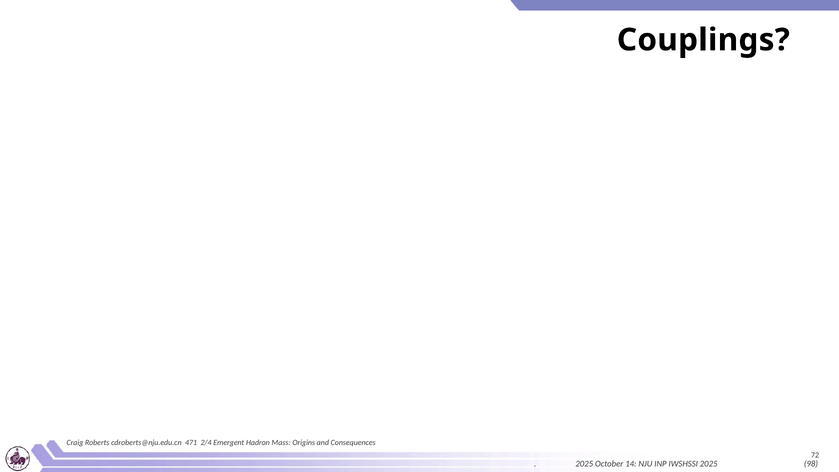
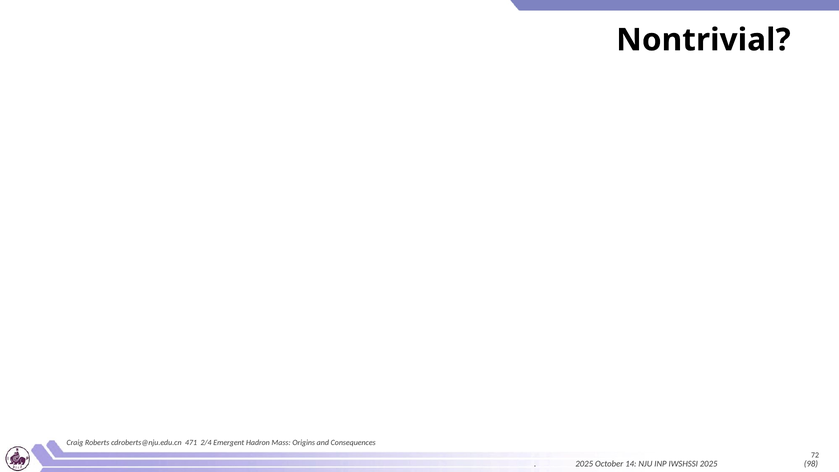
Couplings: Couplings -> Nontrivial
